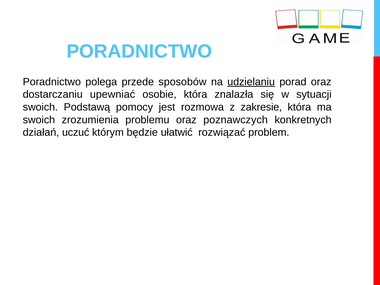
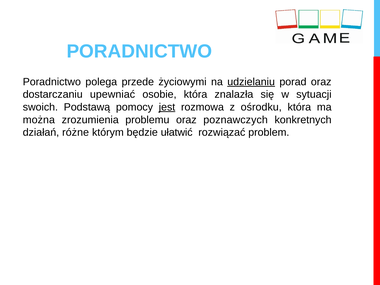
sposobów: sposobów -> życiowymi
jest underline: none -> present
zakresie: zakresie -> ośrodku
swoich at (39, 120): swoich -> można
uczuć: uczuć -> różne
